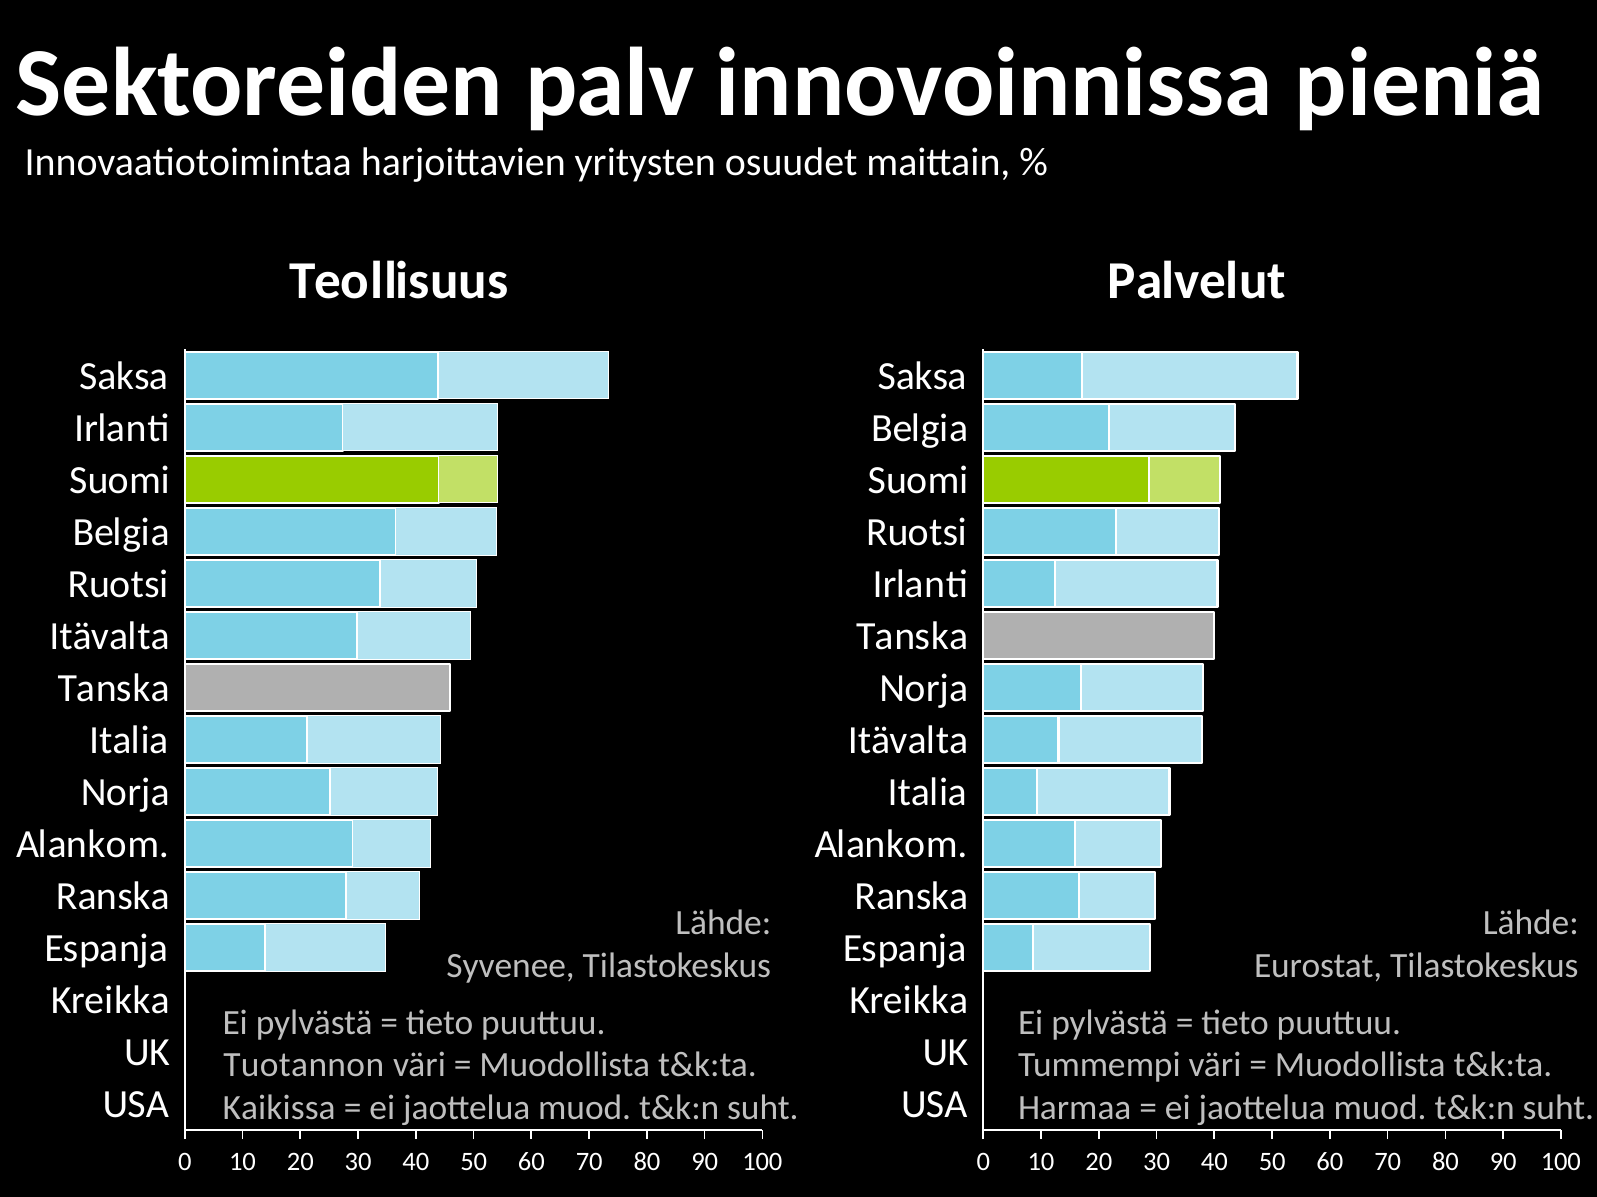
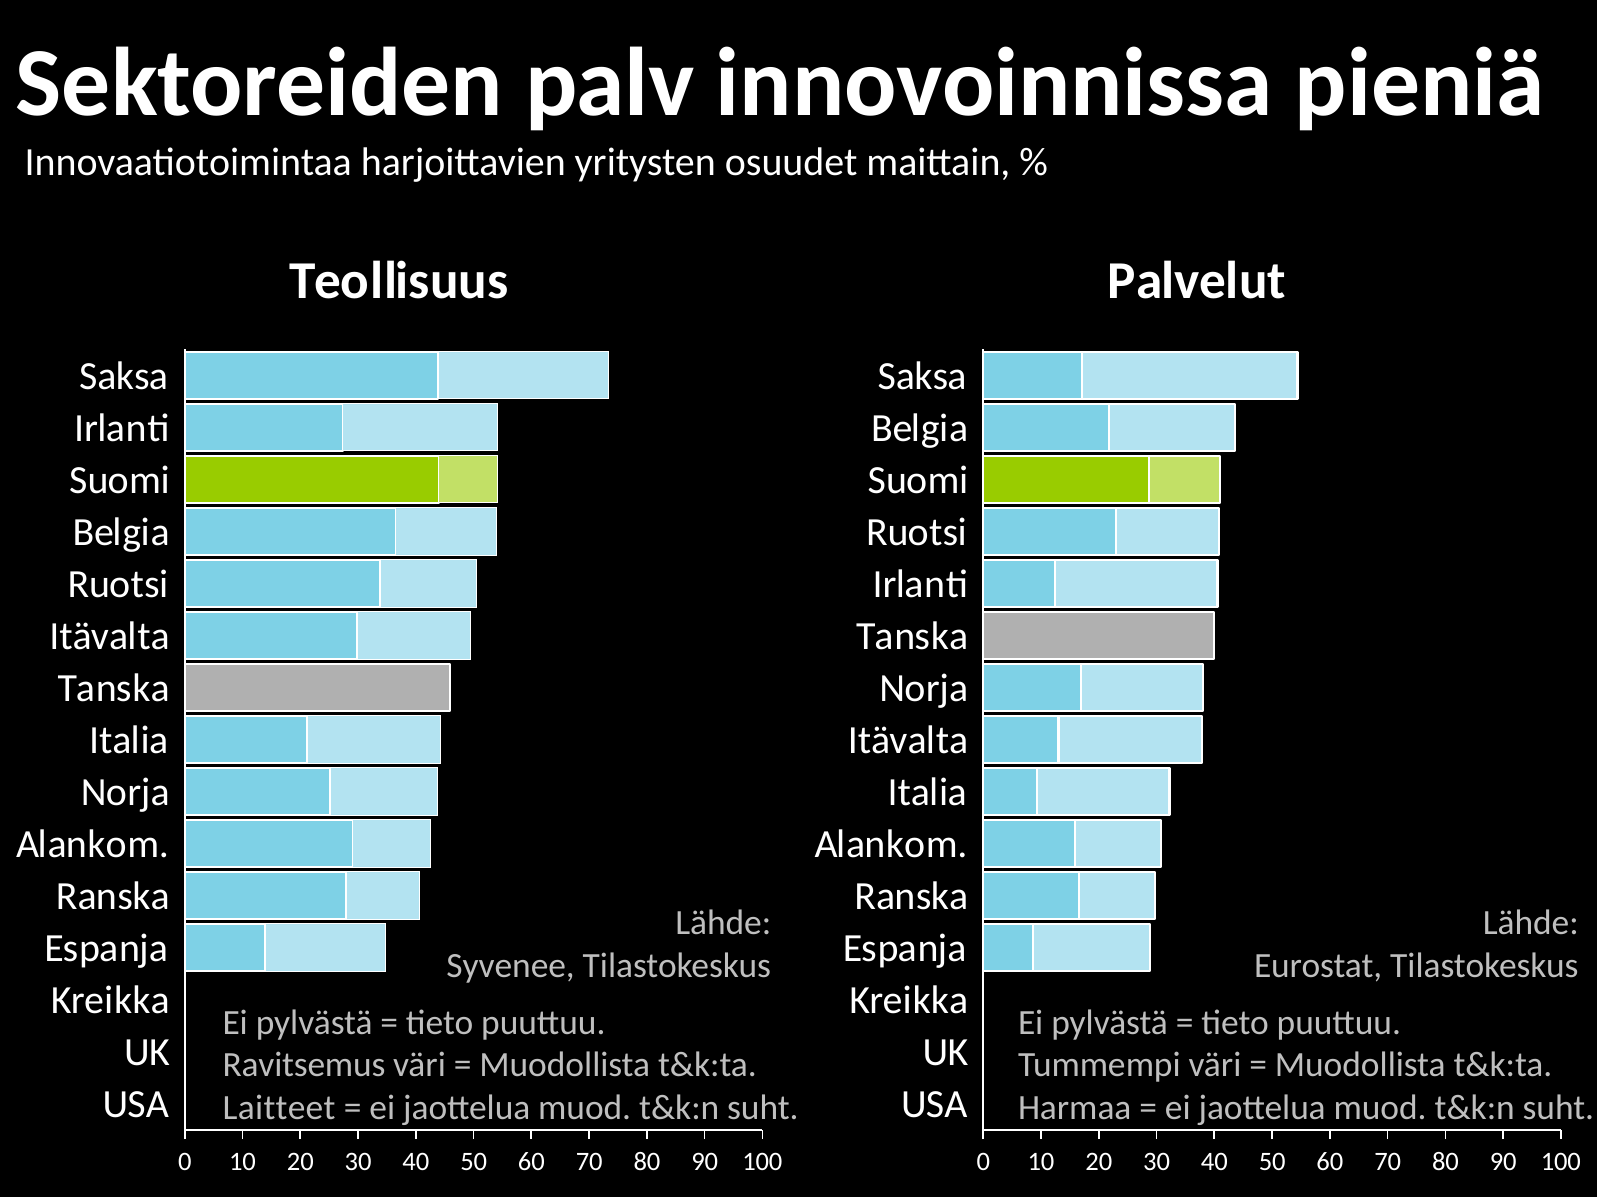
Tuotannon: Tuotannon -> Ravitsemus
Kaikissa: Kaikissa -> Laitteet
